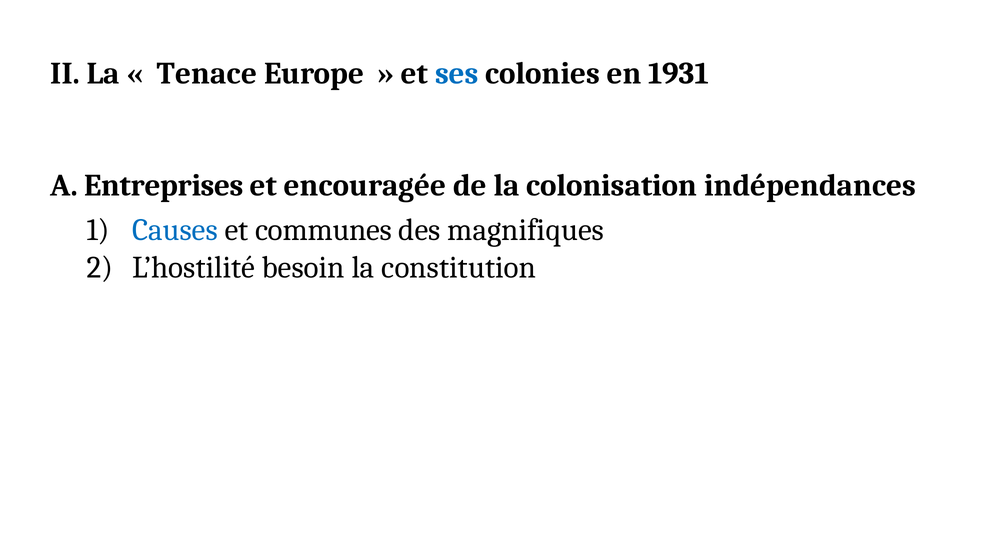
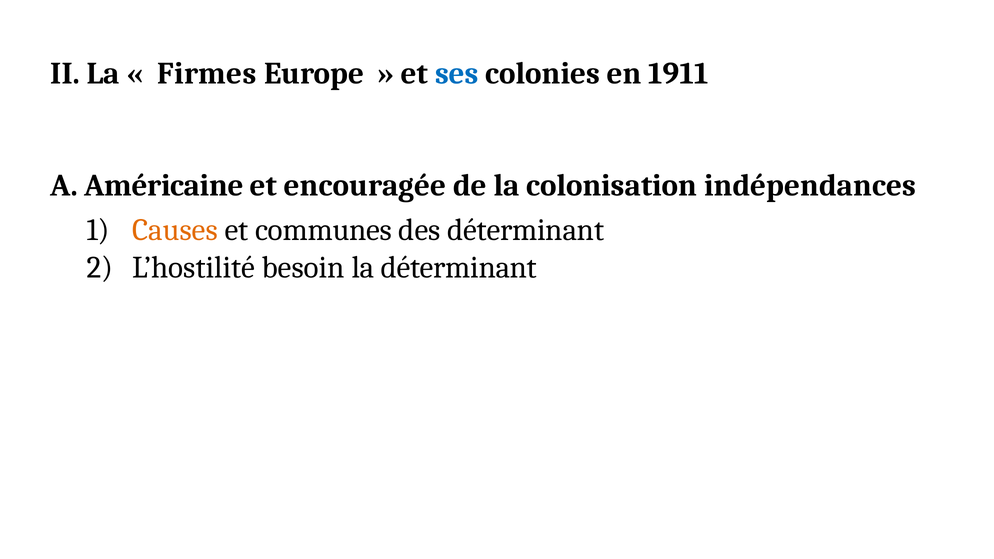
Tenace: Tenace -> Firmes
1931: 1931 -> 1911
Entreprises: Entreprises -> Américaine
Causes colour: blue -> orange
des magnifiques: magnifiques -> déterminant
la constitution: constitution -> déterminant
